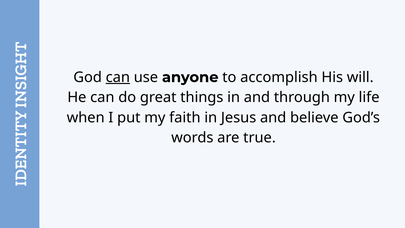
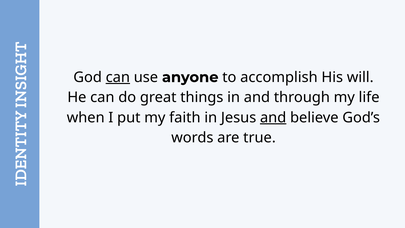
and at (273, 118) underline: none -> present
